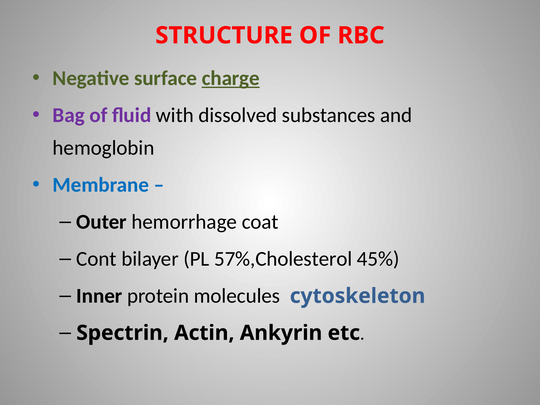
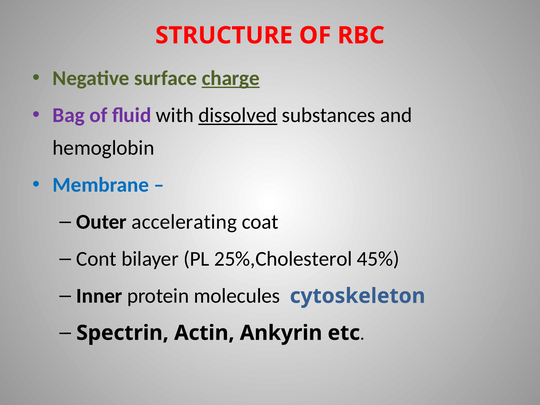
dissolved underline: none -> present
hemorrhage: hemorrhage -> accelerating
57%,Cholesterol: 57%,Cholesterol -> 25%,Cholesterol
